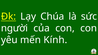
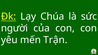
Kính: Kính -> Trận
